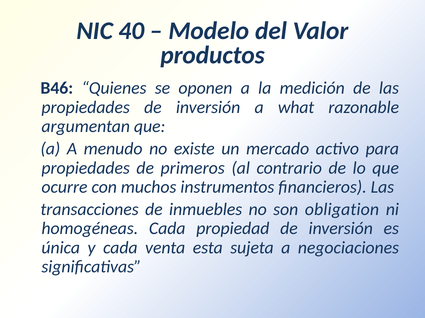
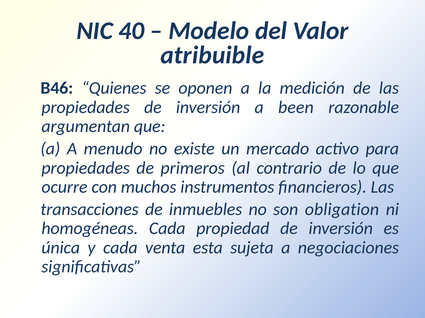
productos: productos -> atribuible
what: what -> been
